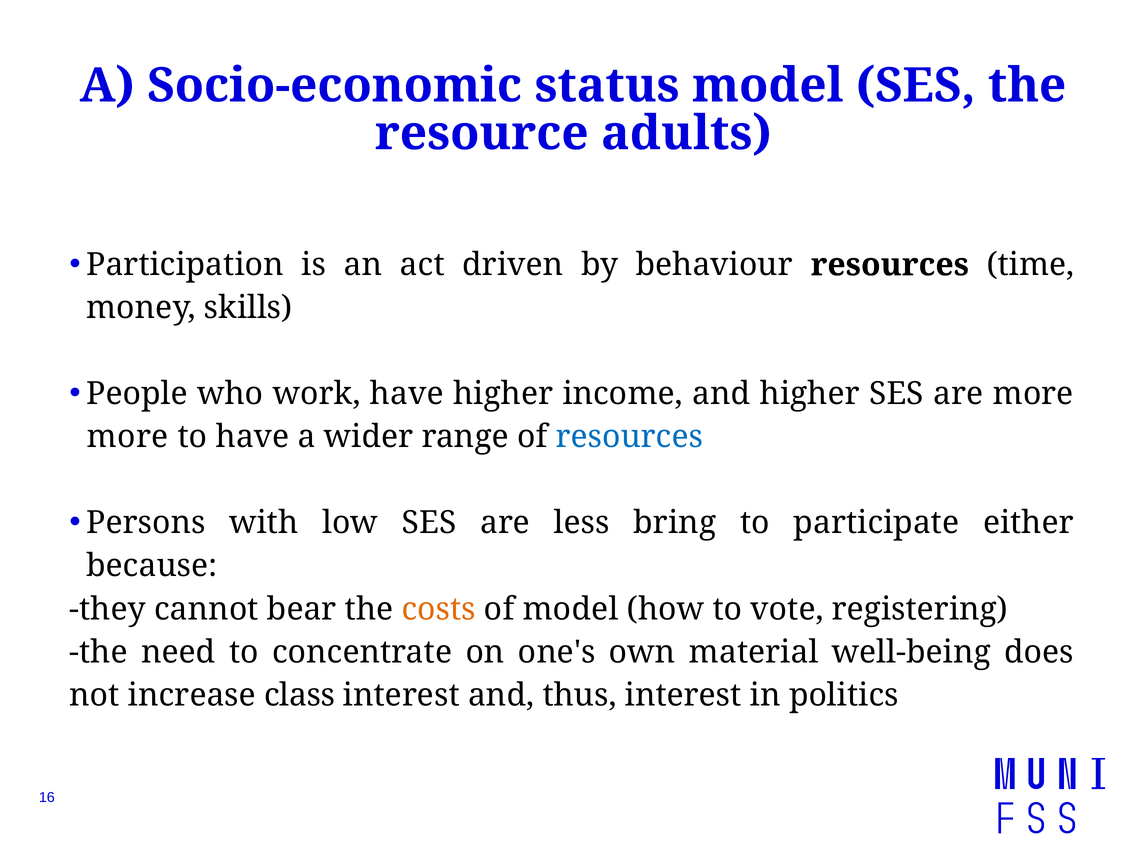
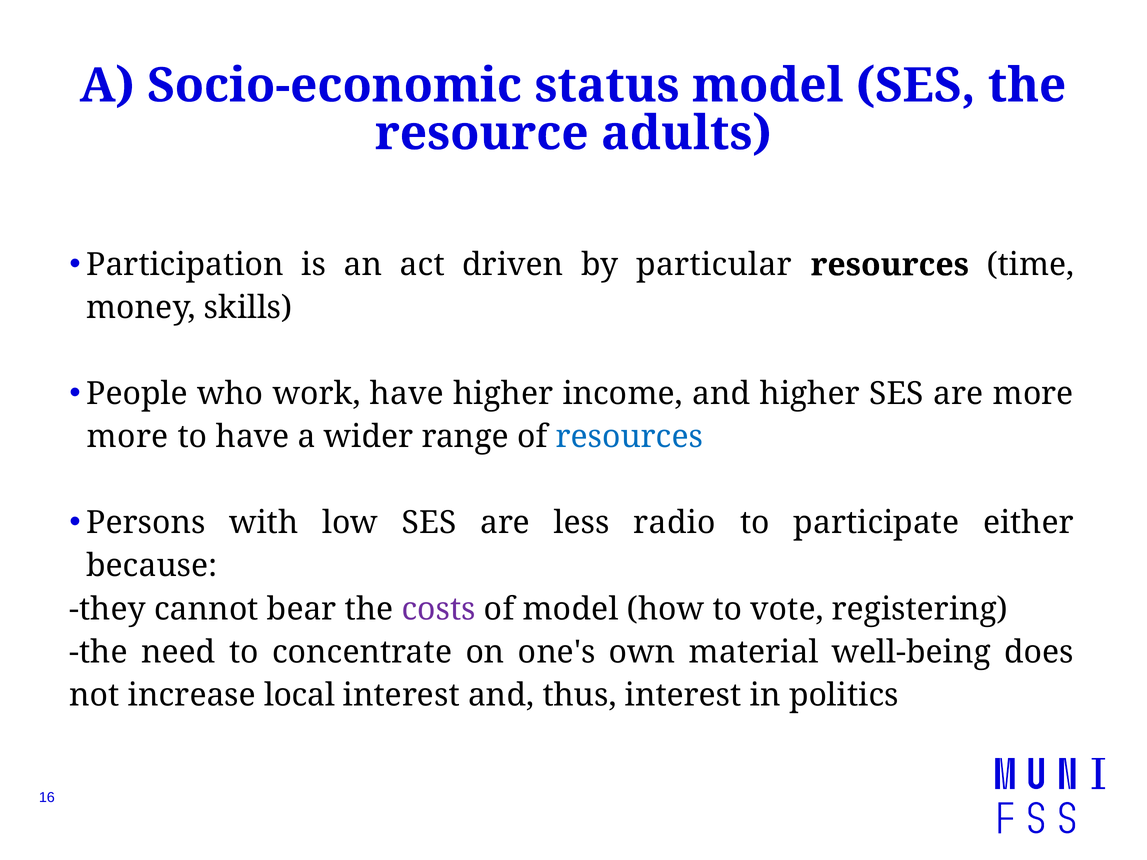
behaviour: behaviour -> particular
bring: bring -> radio
costs colour: orange -> purple
class: class -> local
